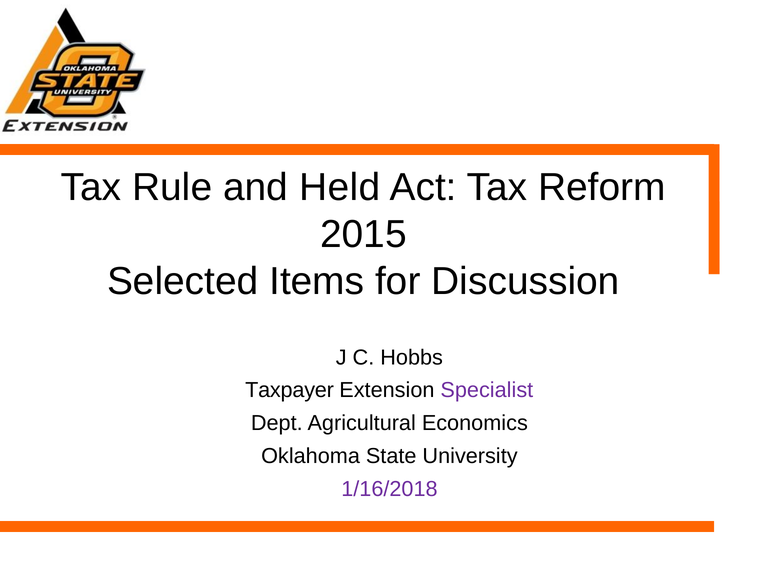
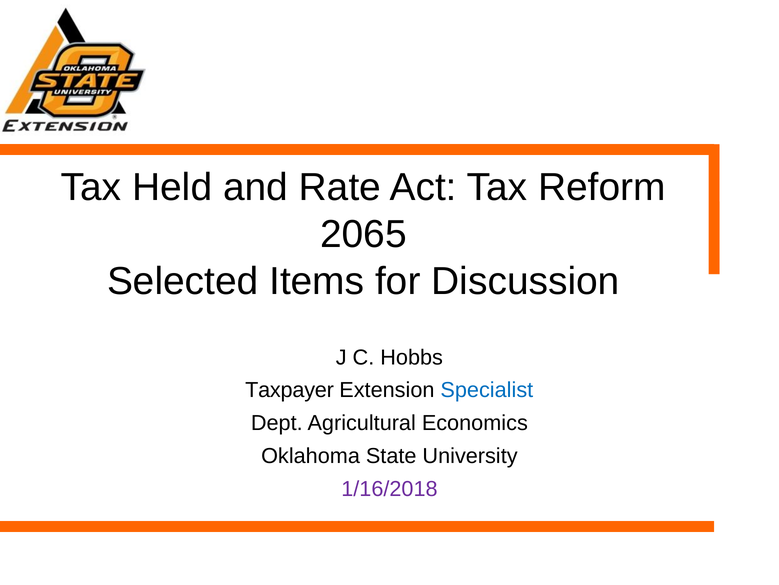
Rule: Rule -> Held
Held: Held -> Rate
2015: 2015 -> 2065
Specialist colour: purple -> blue
